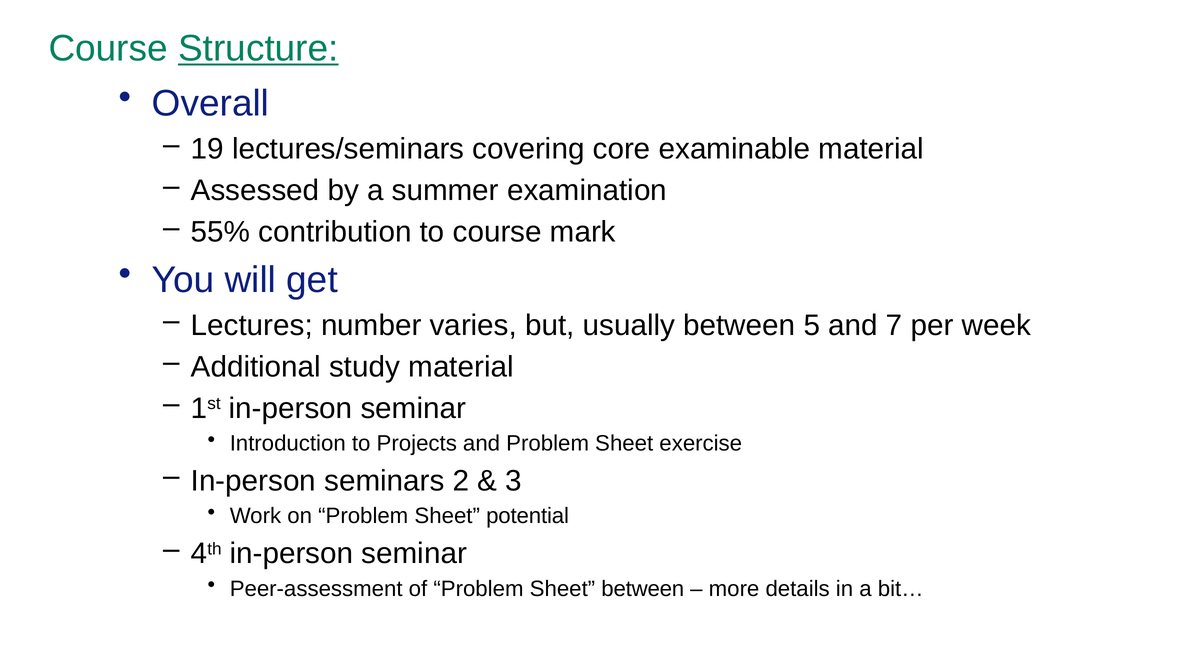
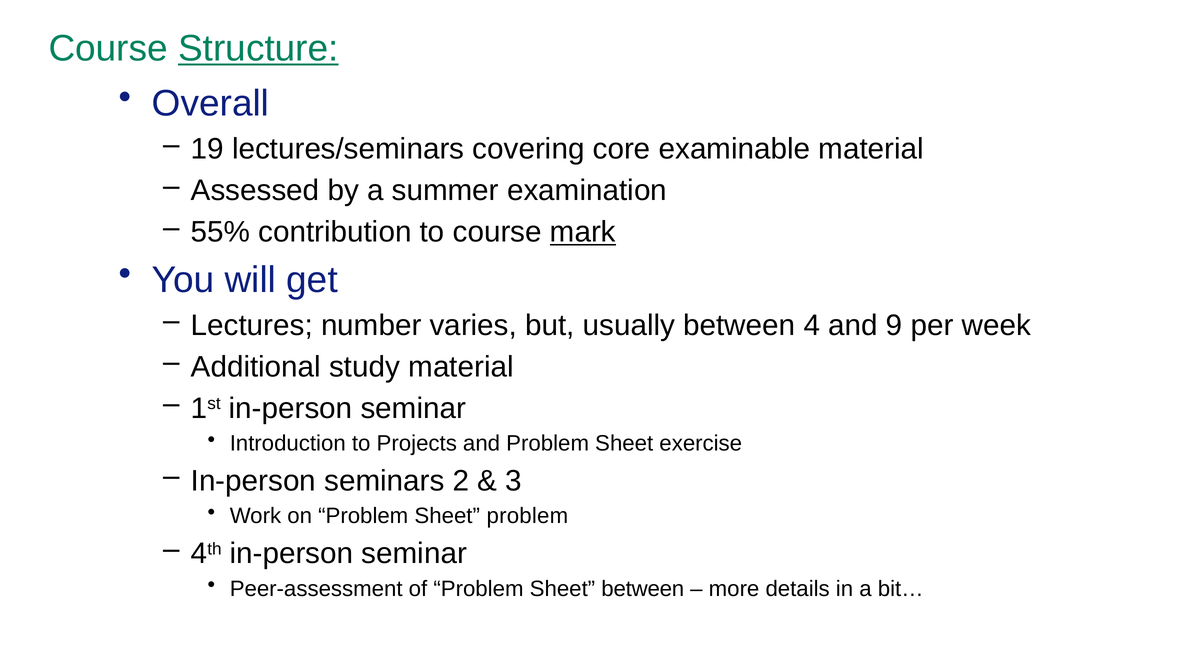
mark underline: none -> present
5: 5 -> 4
7: 7 -> 9
Sheet potential: potential -> problem
